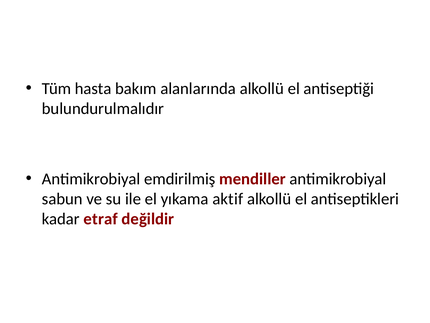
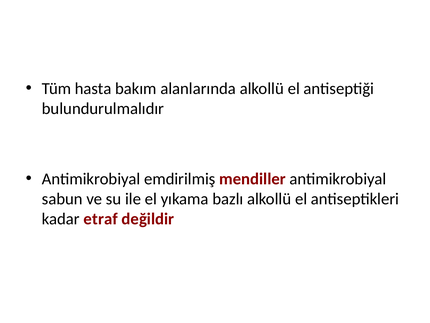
aktif: aktif -> bazlı
